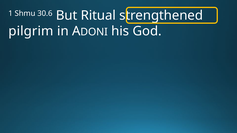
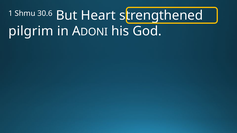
Ritual: Ritual -> Heart
